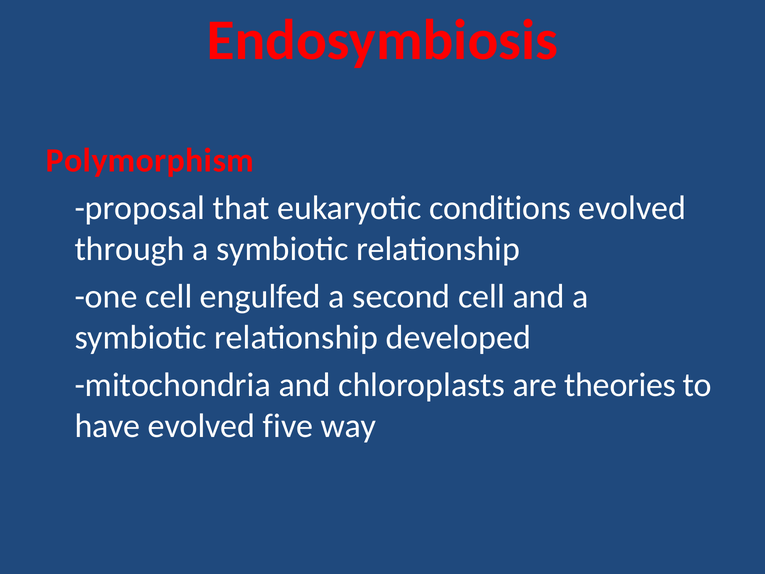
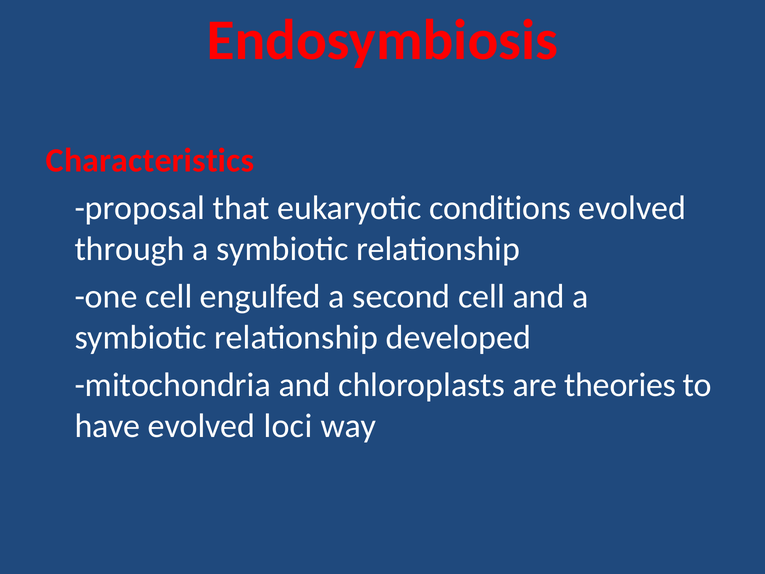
Polymorphism: Polymorphism -> Characteristics
five: five -> loci
